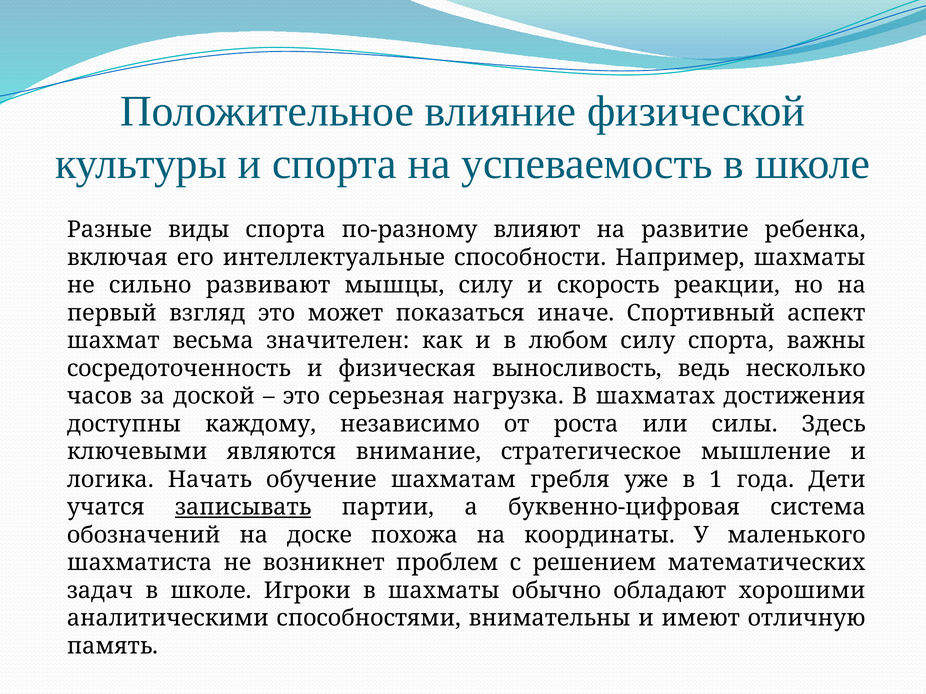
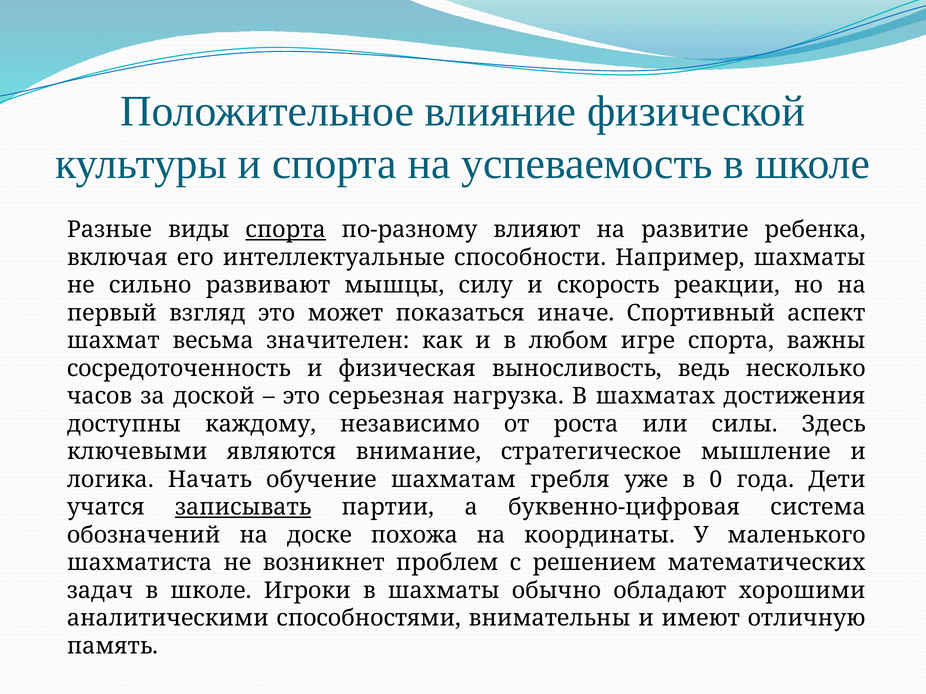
спорта at (286, 230) underline: none -> present
любом силу: силу -> игре
1: 1 -> 0
